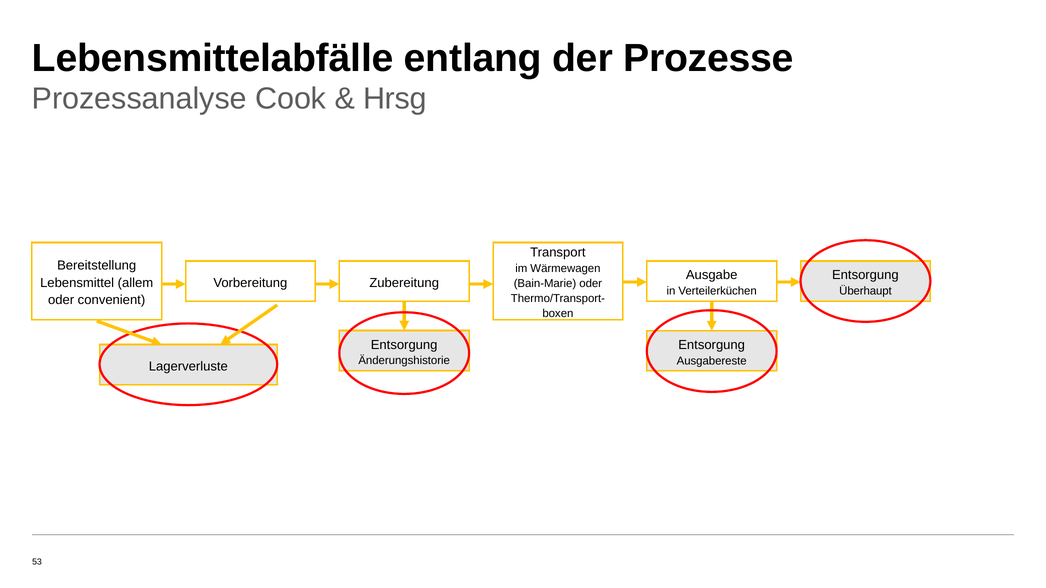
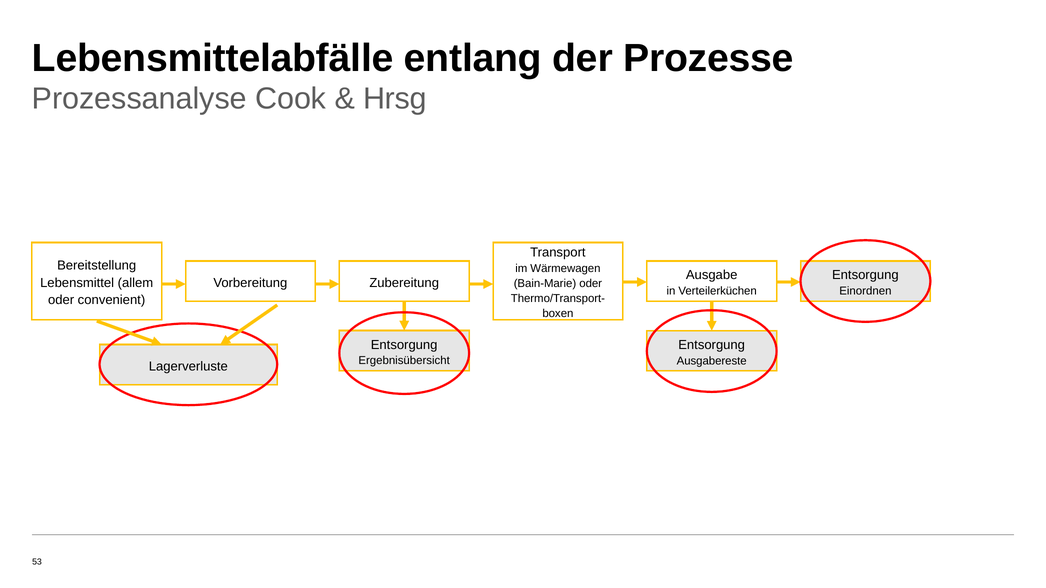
Überhaupt: Überhaupt -> Einordnen
Änderungshistorie: Änderungshistorie -> Ergebnisübersicht
